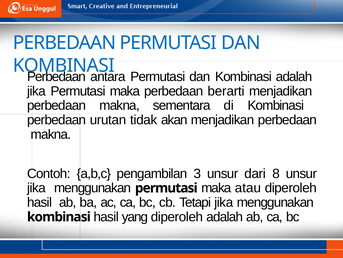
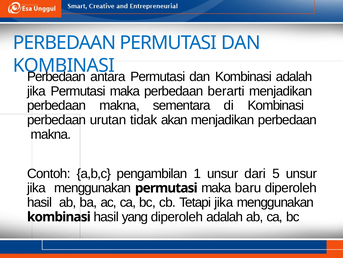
3: 3 -> 1
8: 8 -> 5
atau: atau -> baru
